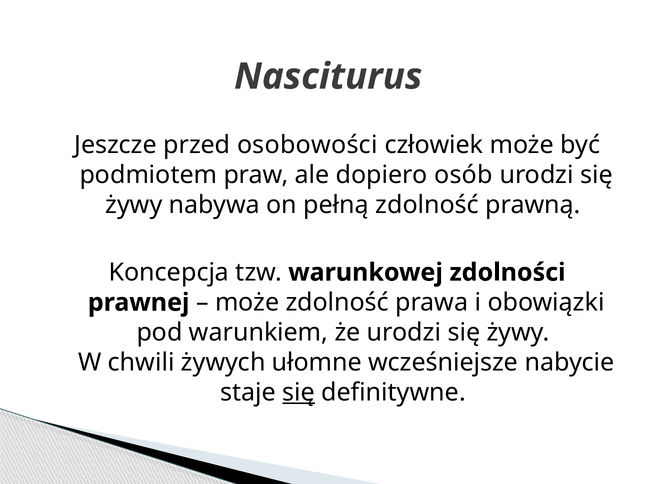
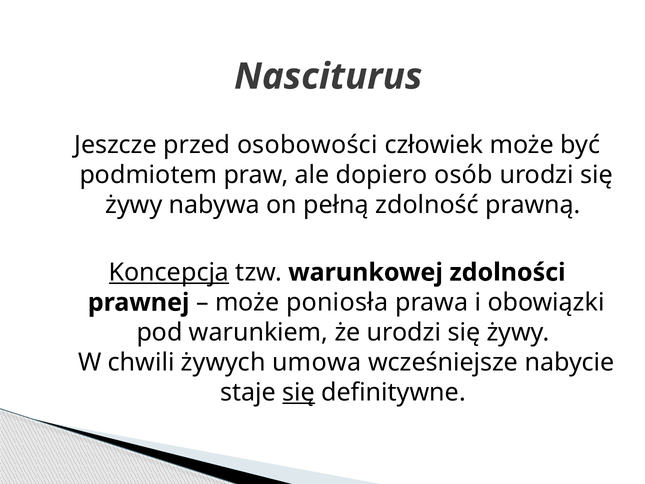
Koncepcja underline: none -> present
może zdolność: zdolność -> poniosła
ułomne: ułomne -> umowa
